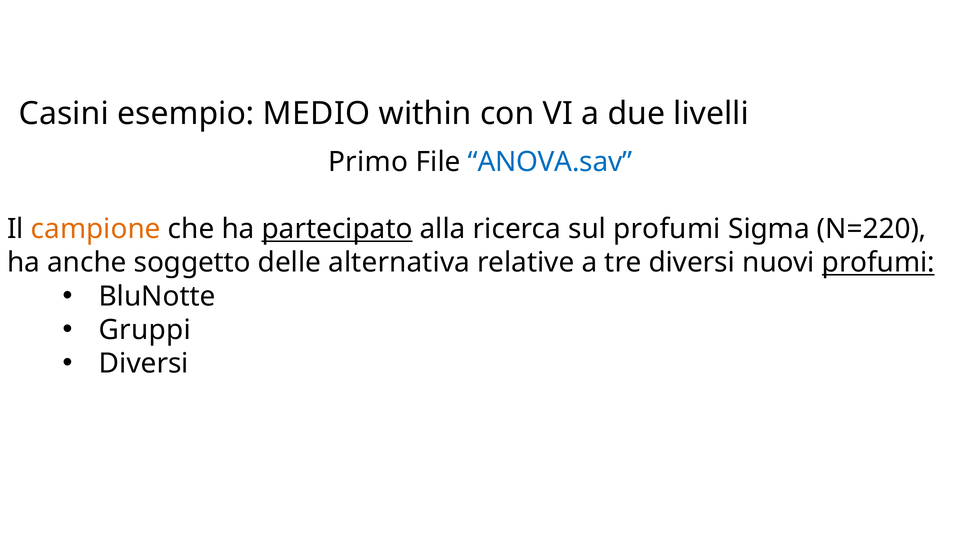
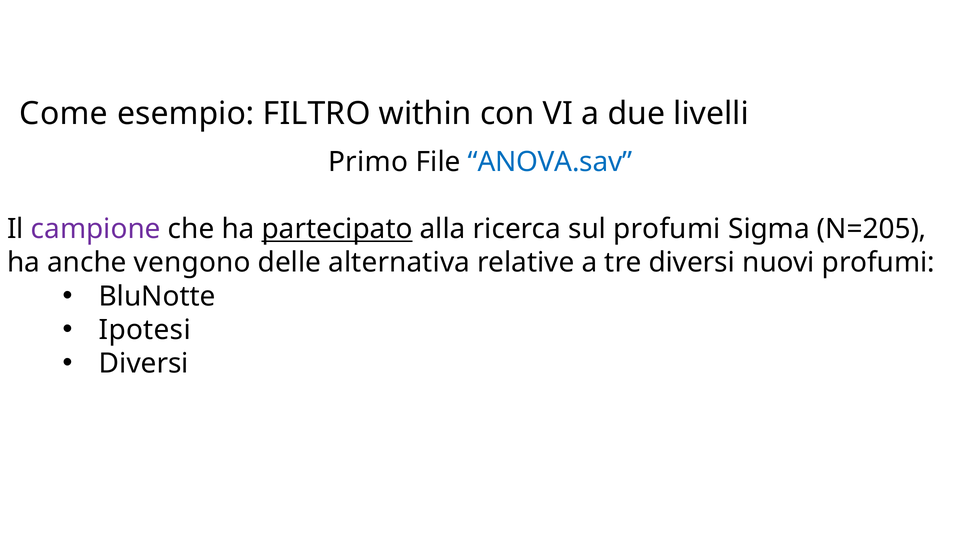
Casini: Casini -> Come
MEDIO: MEDIO -> FILTRO
campione colour: orange -> purple
N=220: N=220 -> N=205
soggetto: soggetto -> vengono
profumi at (878, 263) underline: present -> none
Gruppi: Gruppi -> Ipotesi
